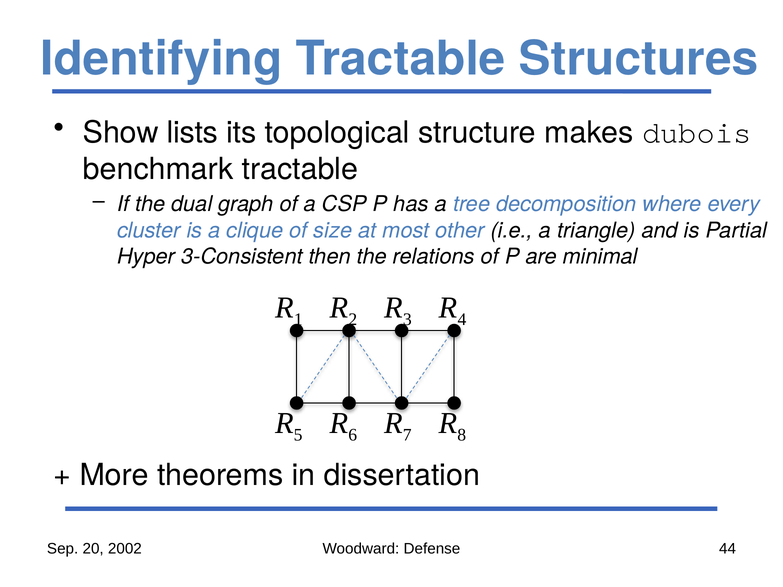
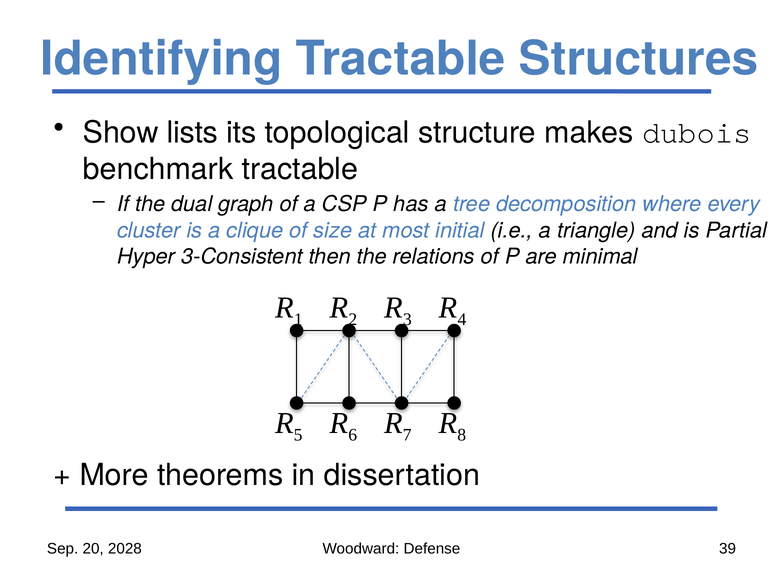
other: other -> initial
2002: 2002 -> 2028
44: 44 -> 39
